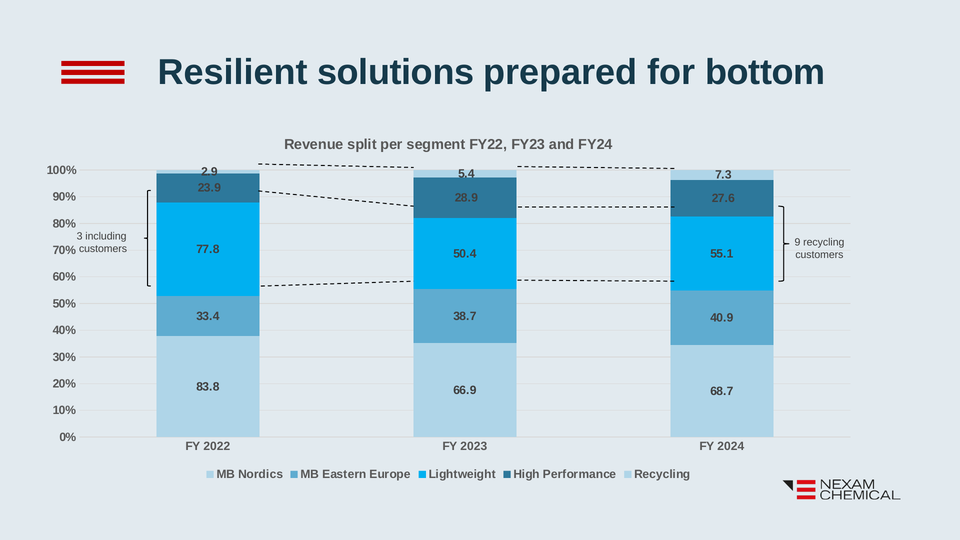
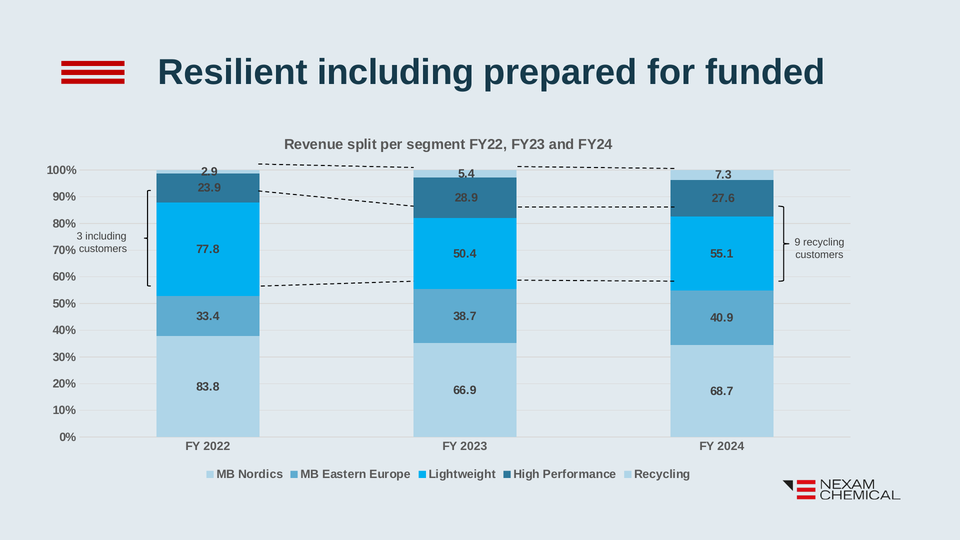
Resilient solutions: solutions -> including
bottom: bottom -> funded
